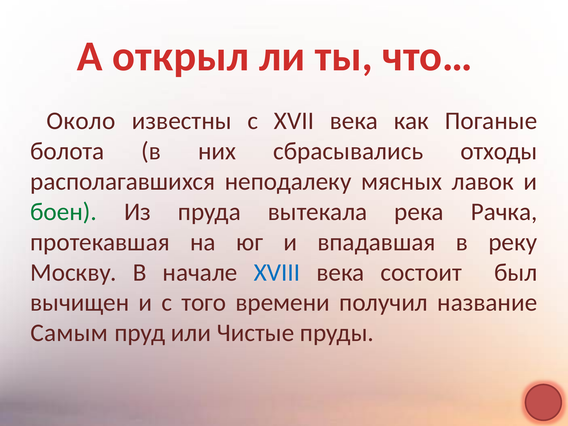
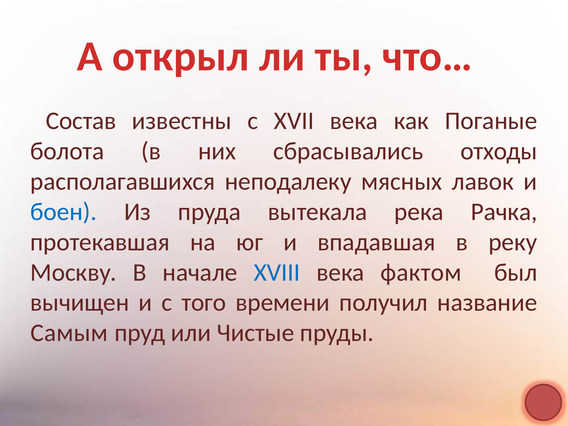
Около: Около -> Состав
боен colour: green -> blue
состоит: состоит -> фактом
